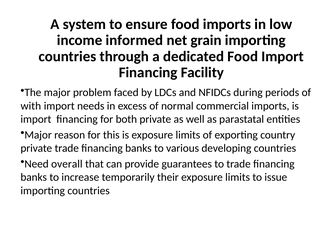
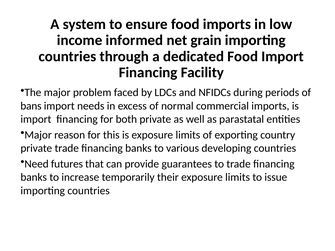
with: with -> bans
overall: overall -> futures
